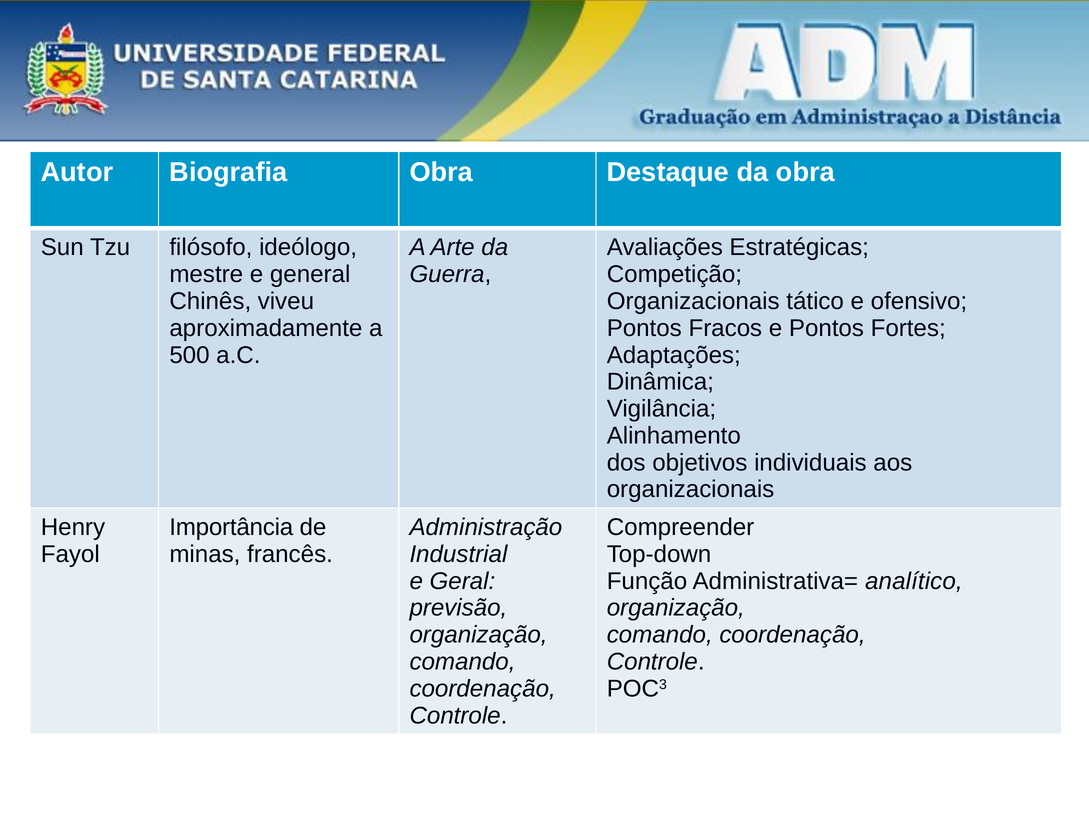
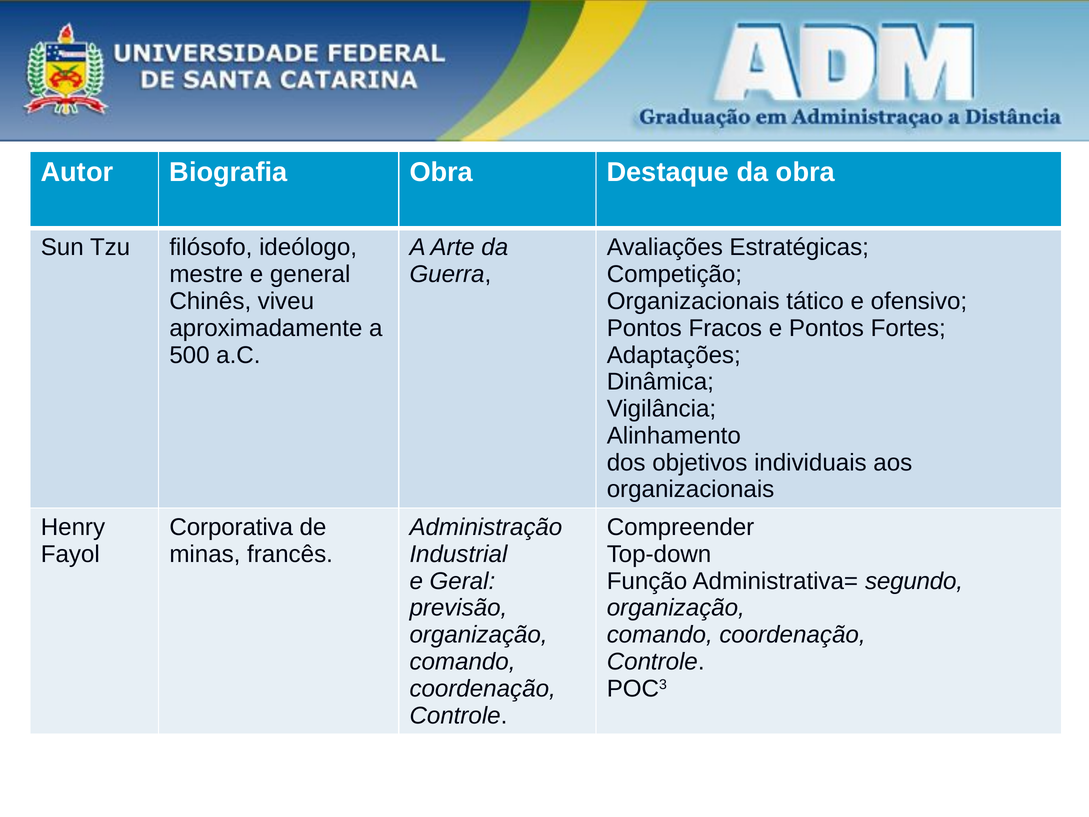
Importância: Importância -> Corporativa
analítico: analítico -> segundo
